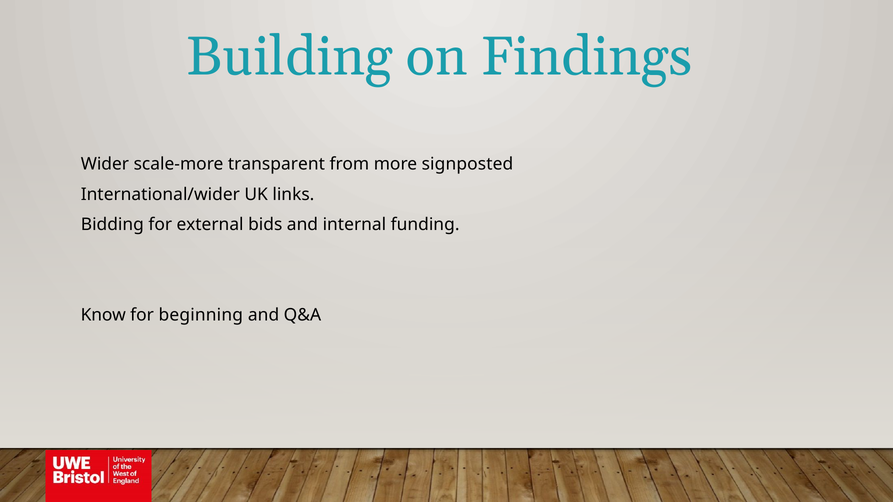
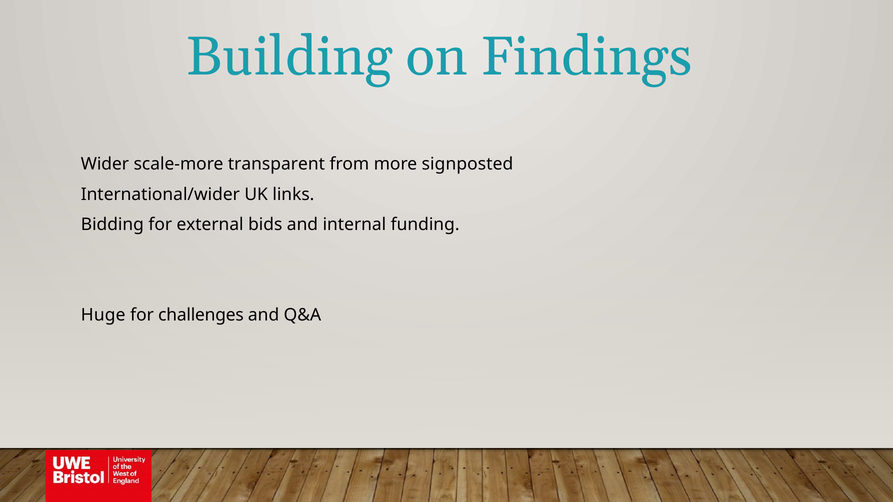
Know: Know -> Huge
beginning: beginning -> challenges
